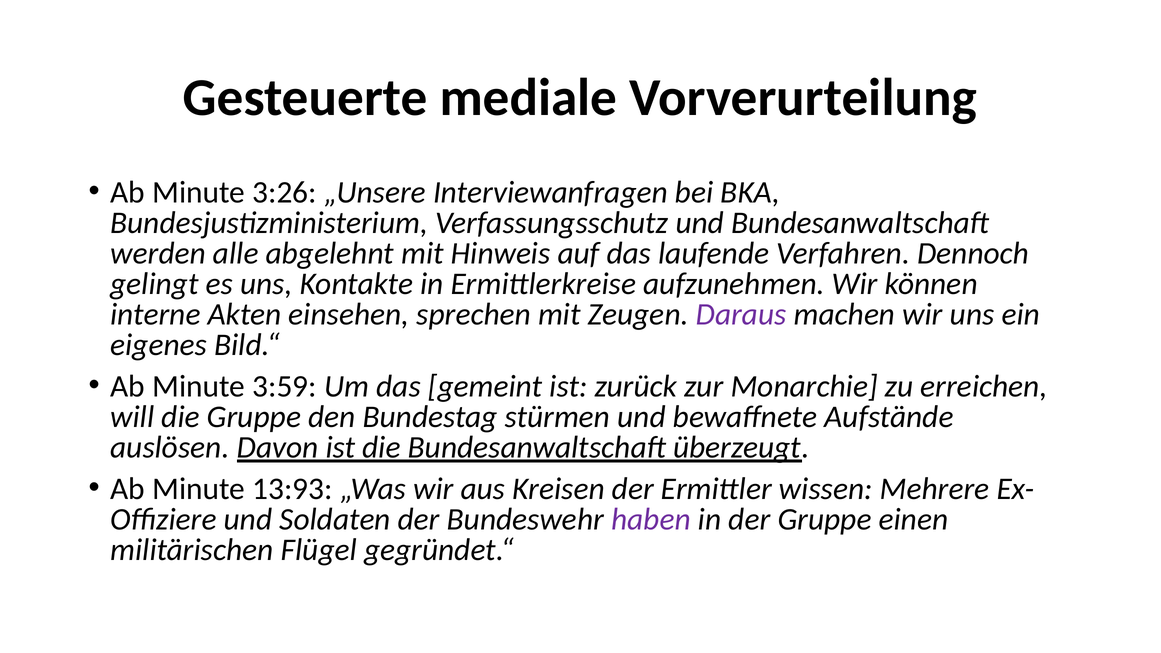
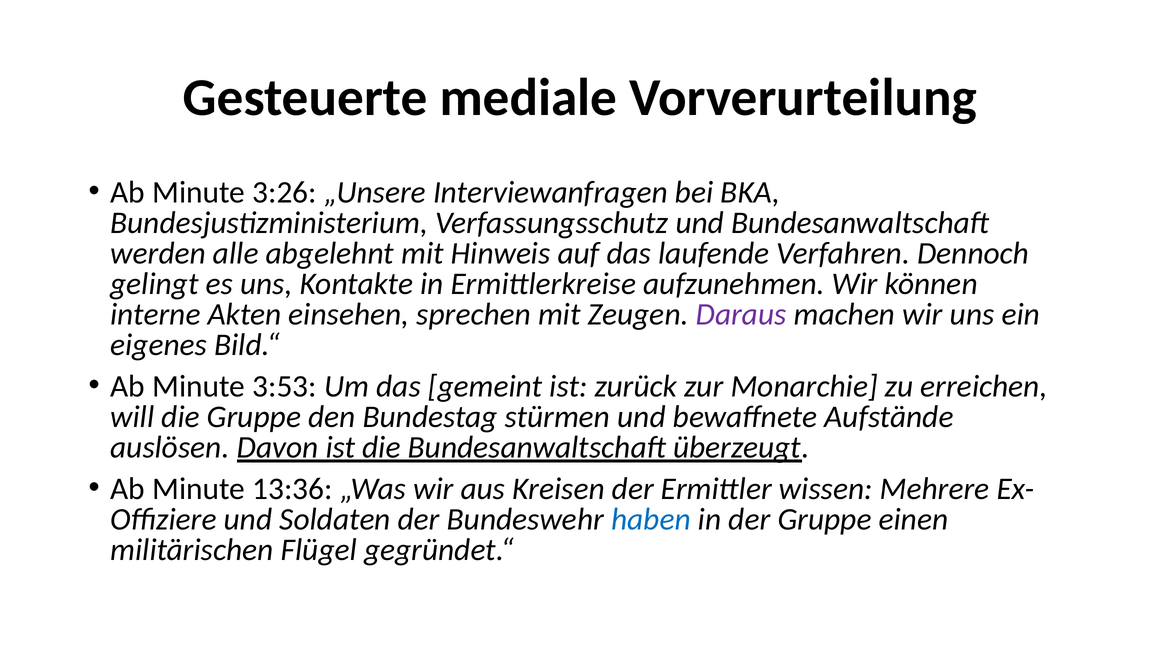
3:59: 3:59 -> 3:53
13:93: 13:93 -> 13:36
haben colour: purple -> blue
